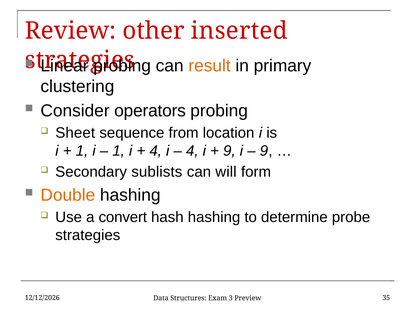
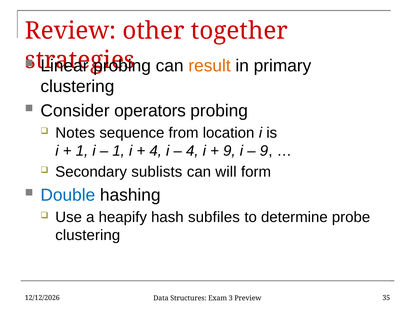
inserted: inserted -> together
Sheet: Sheet -> Notes
Double colour: orange -> blue
convert: convert -> heapify
hash hashing: hashing -> subfiles
strategies at (88, 235): strategies -> clustering
